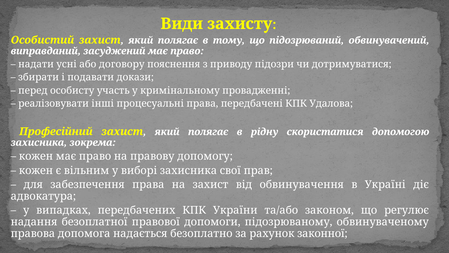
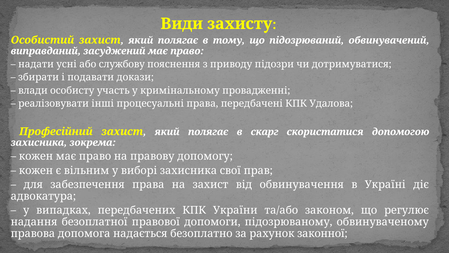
договору: договору -> службову
перед: перед -> влади
рідну: рідну -> скарг
